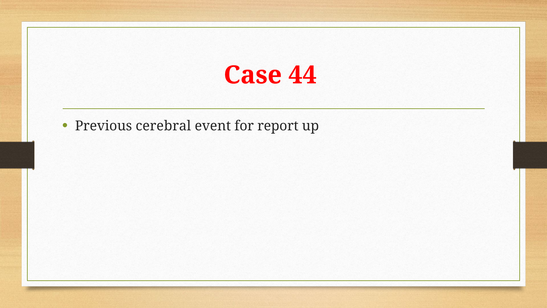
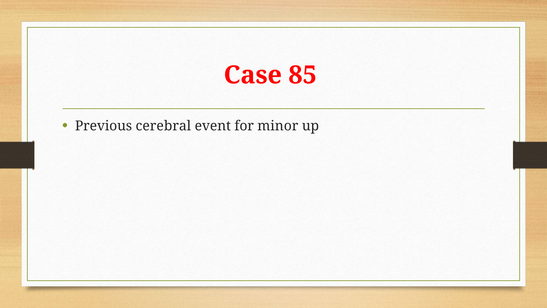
44: 44 -> 85
report: report -> minor
